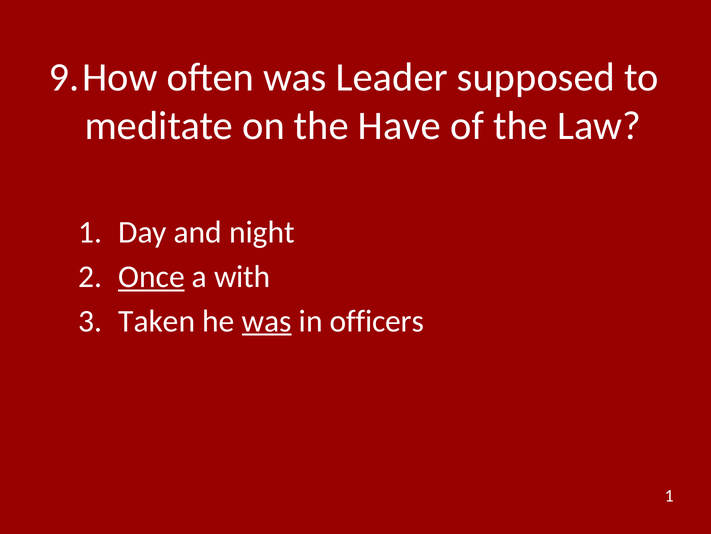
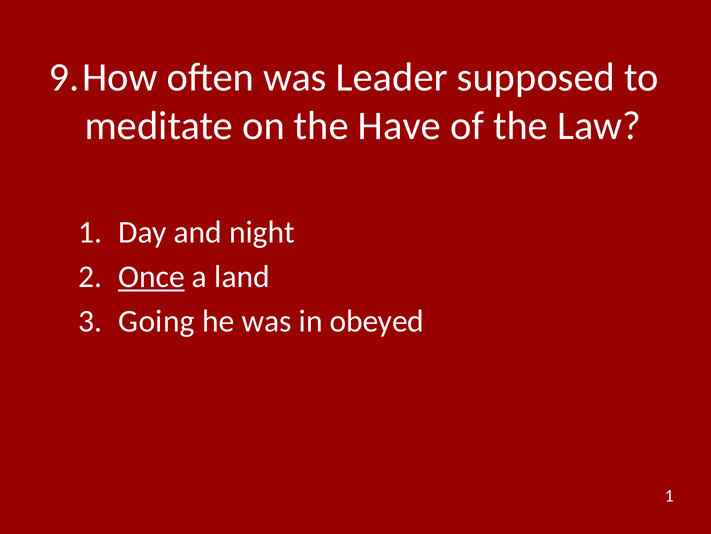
with: with -> land
Taken: Taken -> Going
was at (267, 321) underline: present -> none
officers: officers -> obeyed
